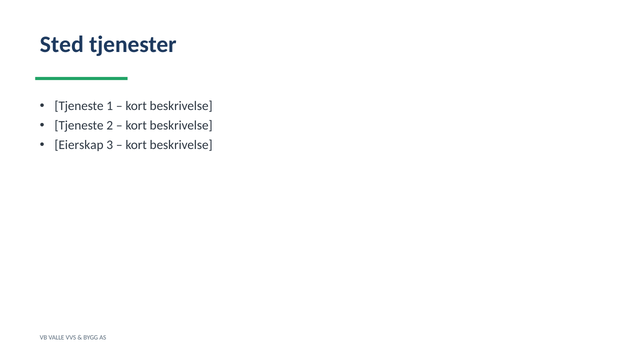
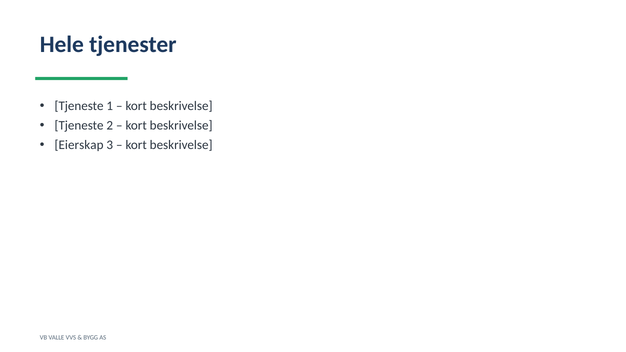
Sted: Sted -> Hele
